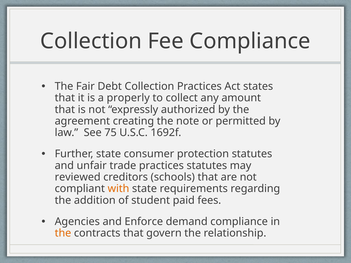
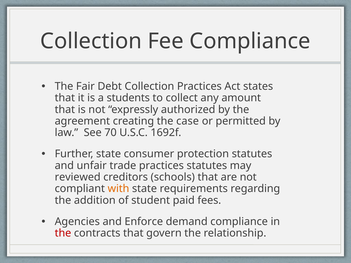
properly: properly -> students
note: note -> case
75: 75 -> 70
the at (63, 233) colour: orange -> red
